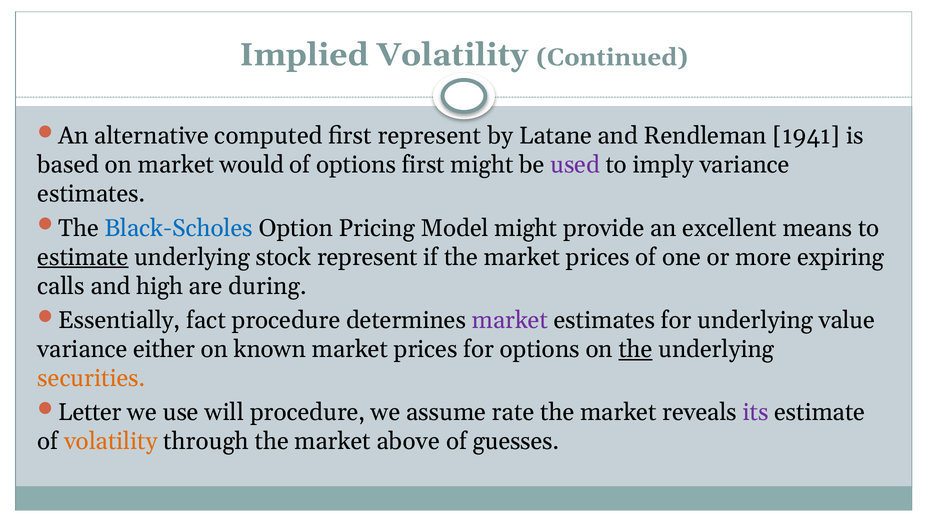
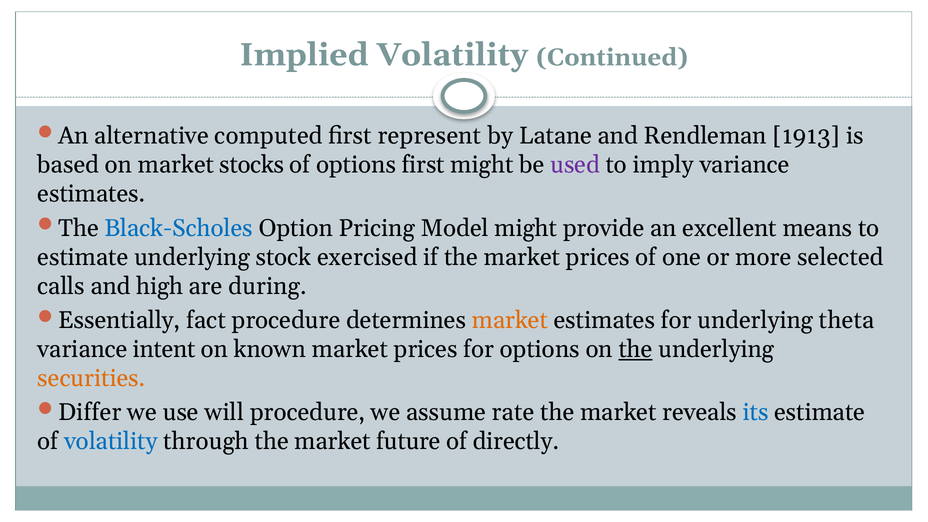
1941: 1941 -> 1913
would: would -> stocks
estimate at (83, 257) underline: present -> none
stock represent: represent -> exercised
expiring: expiring -> selected
market at (510, 320) colour: purple -> orange
value: value -> theta
either: either -> intent
Letter: Letter -> Differ
its colour: purple -> blue
volatility at (111, 441) colour: orange -> blue
above: above -> future
guesses: guesses -> directly
